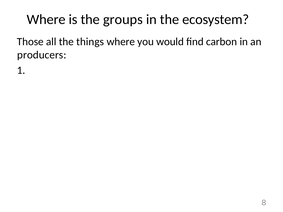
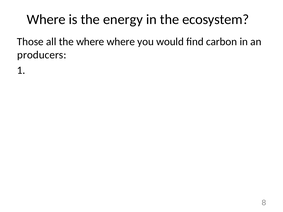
groups: groups -> energy
the things: things -> where
